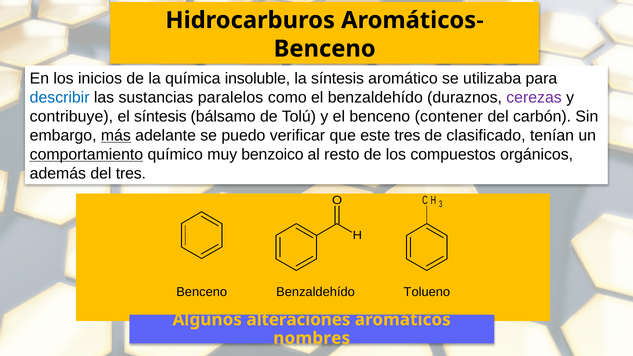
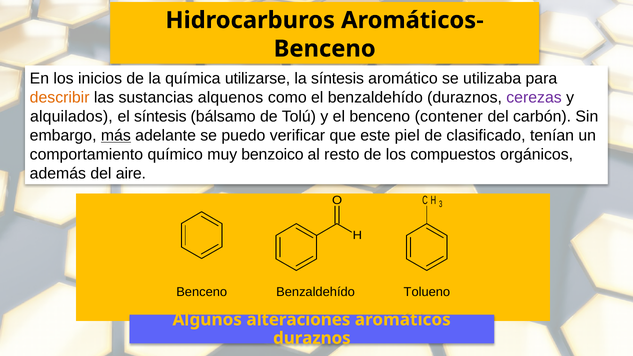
insoluble: insoluble -> utilizarse
describir colour: blue -> orange
paralelos: paralelos -> alquenos
contribuye: contribuye -> alquilados
este tres: tres -> piel
comportamiento underline: present -> none
del tres: tres -> aire
nombres at (312, 338): nombres -> duraznos
